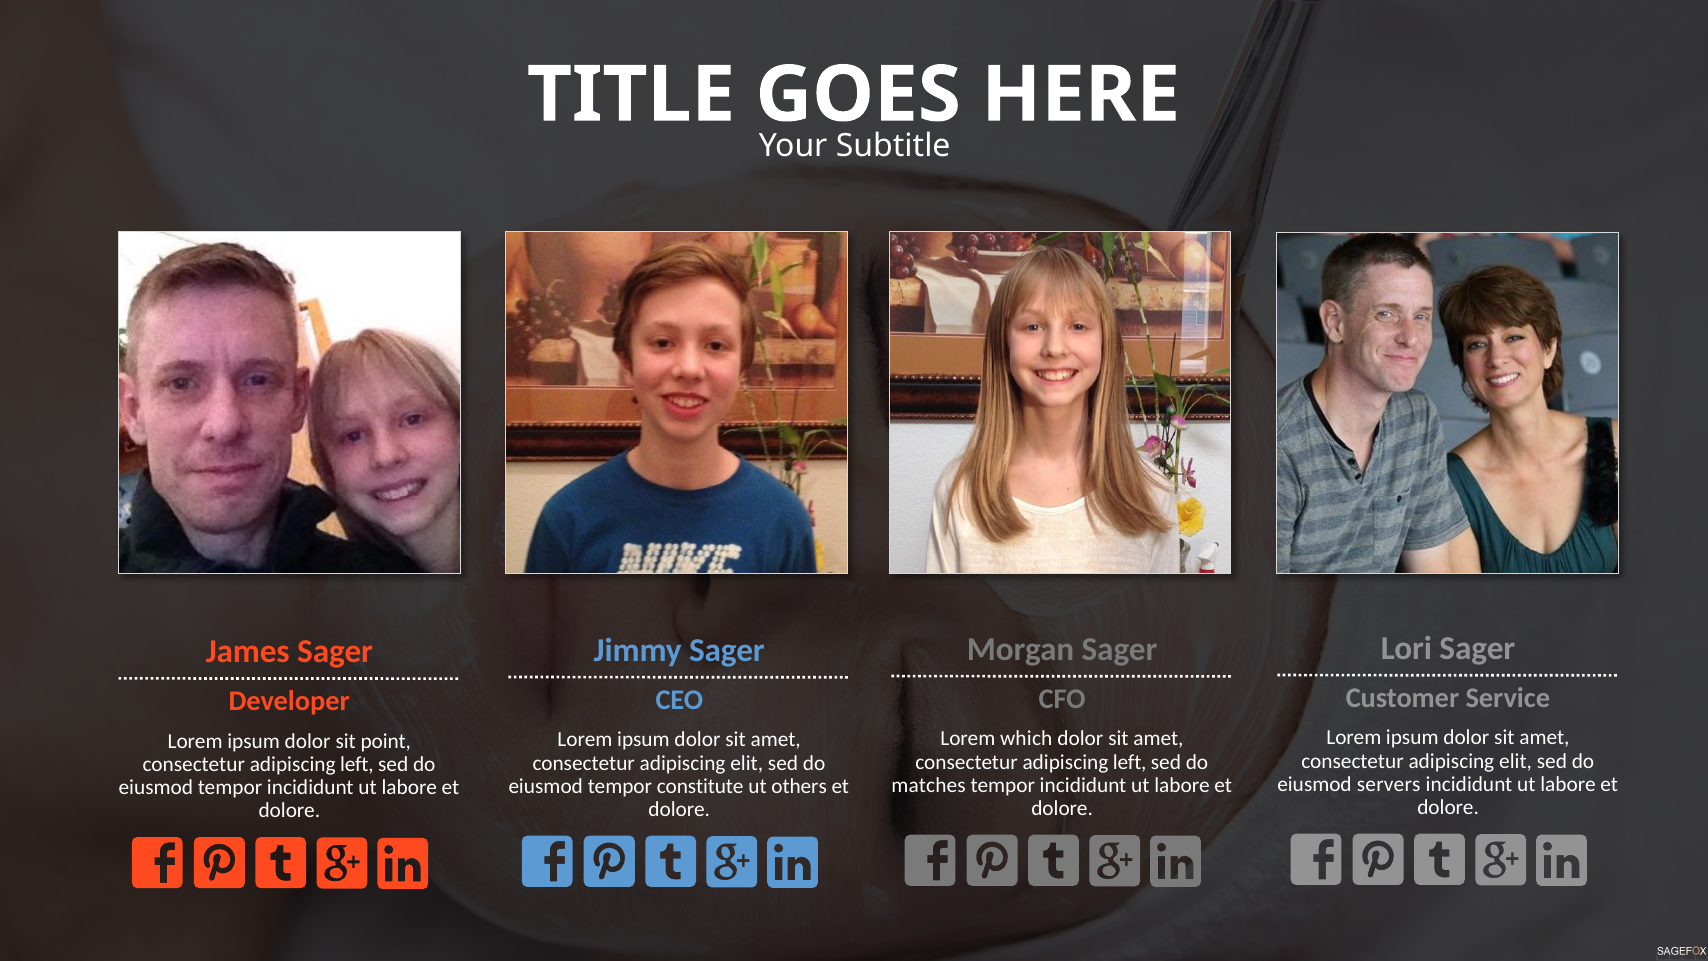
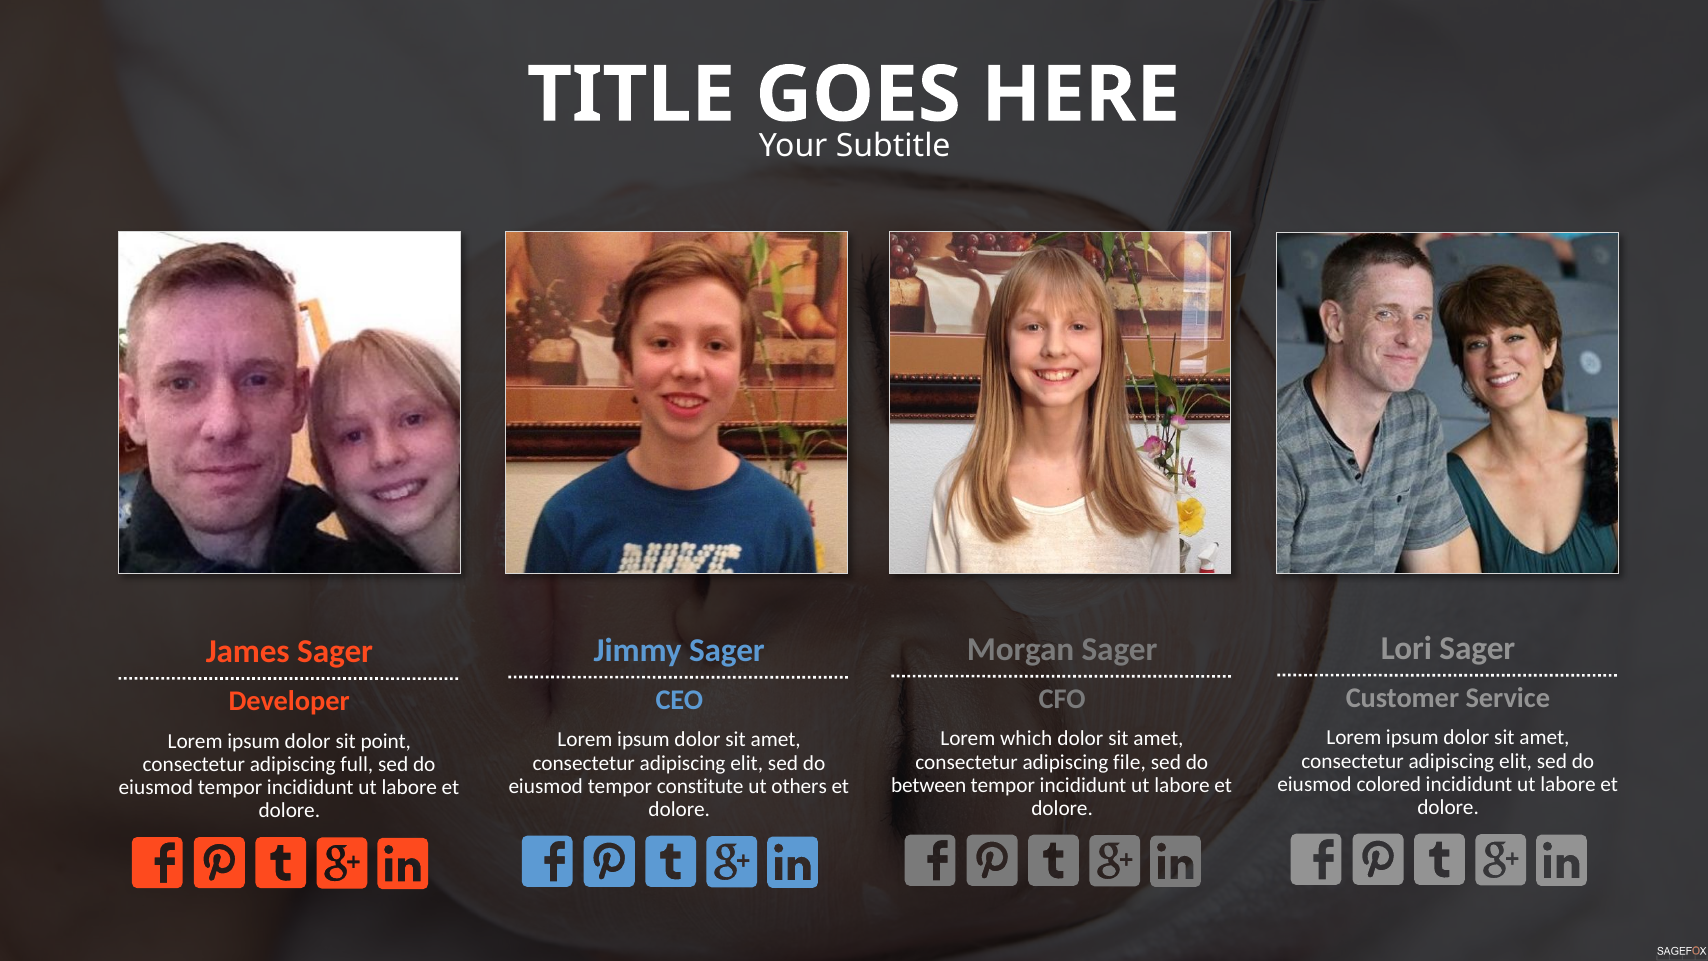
left at (1130, 762): left -> file
left at (357, 764): left -> full
servers: servers -> colored
matches: matches -> between
